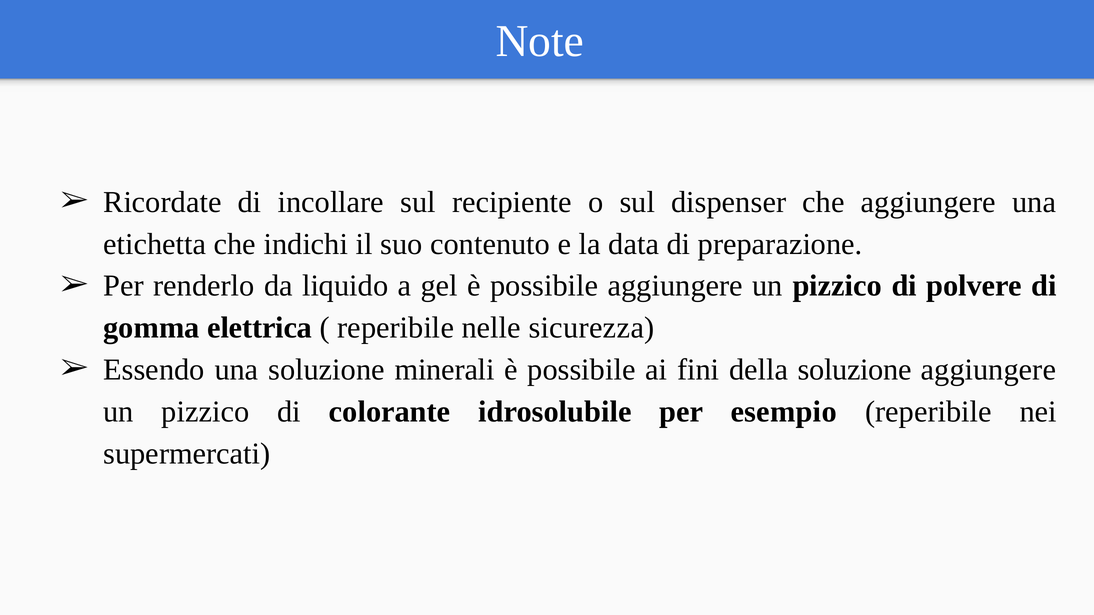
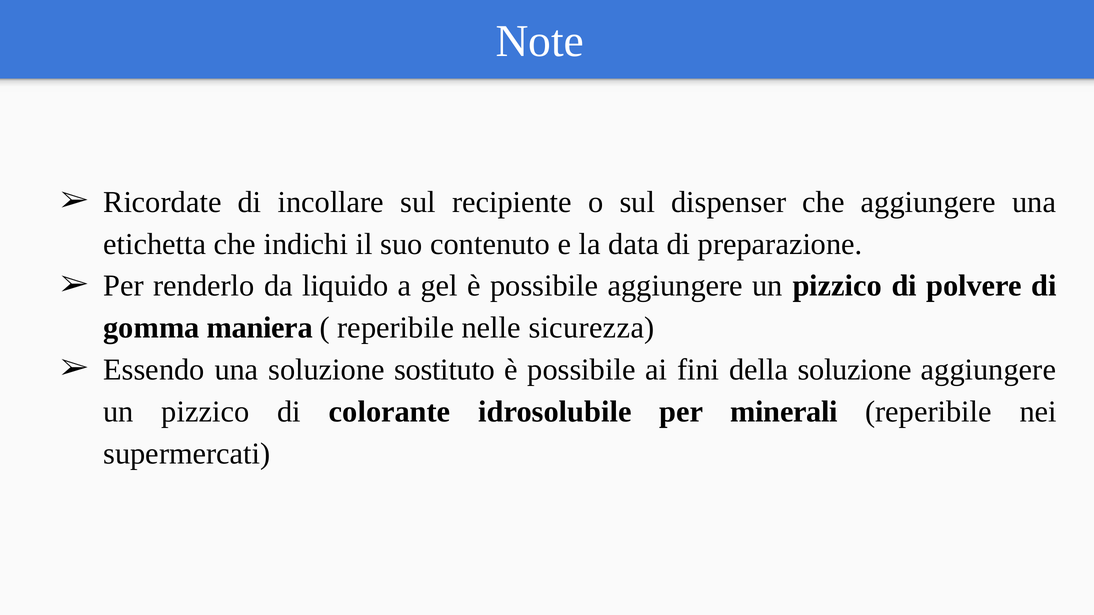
elettrica: elettrica -> maniera
minerali: minerali -> sostituto
esempio: esempio -> minerali
